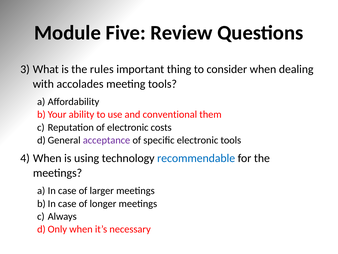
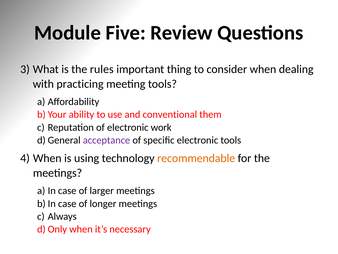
accolades: accolades -> practicing
costs: costs -> work
recommendable colour: blue -> orange
